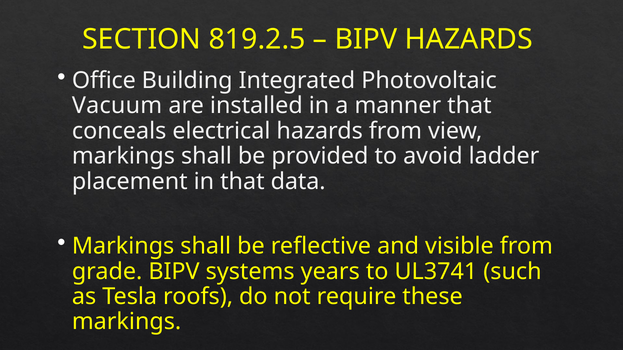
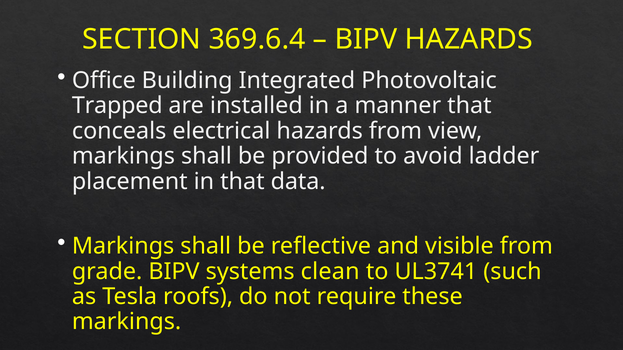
819.2.5: 819.2.5 -> 369.6.4
Vacuum: Vacuum -> Trapped
years: years -> clean
